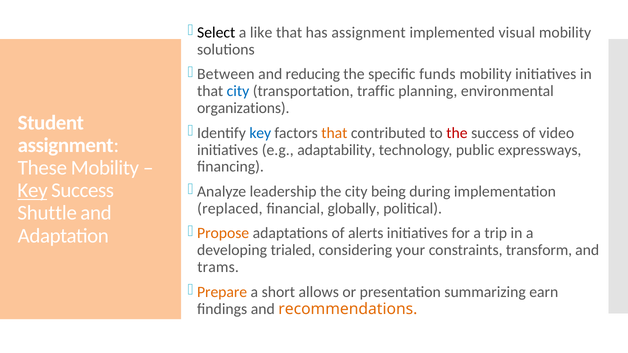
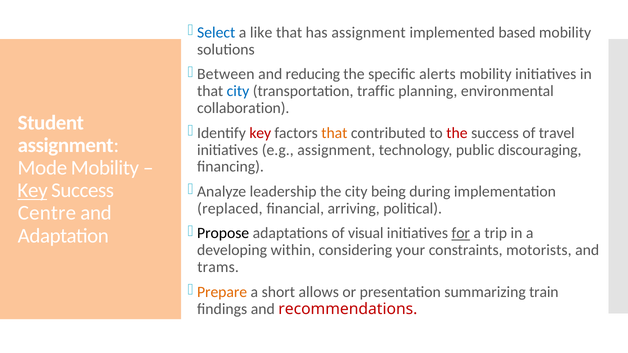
Select colour: black -> blue
visual: visual -> based
funds: funds -> alerts
organizations: organizations -> collaboration
key at (260, 133) colour: blue -> red
video: video -> travel
e.g adaptability: adaptability -> assignment
expressways: expressways -> discouraging
These: These -> Mode
globally: globally -> arriving
Shuttle: Shuttle -> Centre
Propose colour: orange -> black
alerts: alerts -> visual
for underline: none -> present
trialed: trialed -> within
transform: transform -> motorists
earn: earn -> train
recommendations colour: orange -> red
